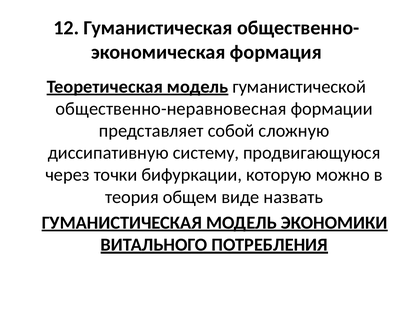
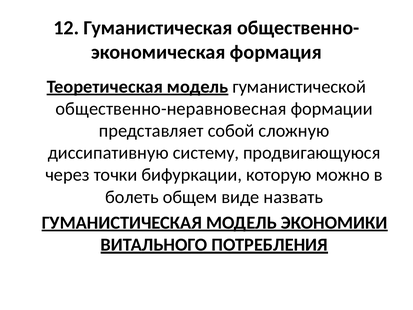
теория: теория -> болеть
